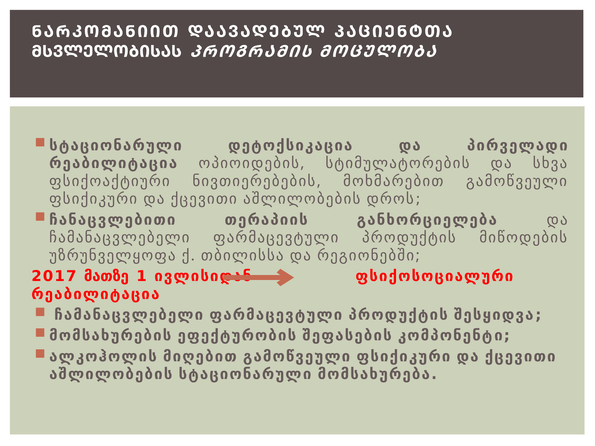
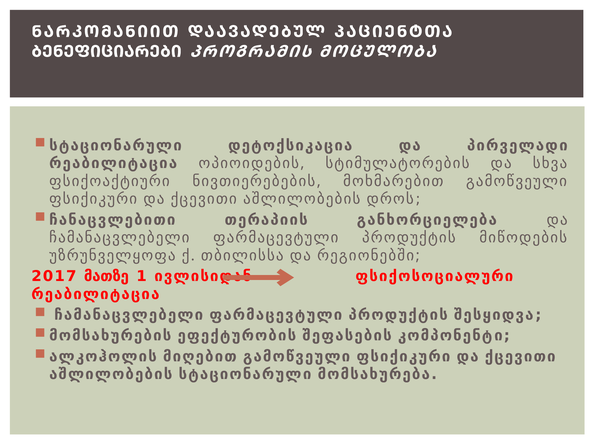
ᲛᲡᲕᲚᲔᲚᲝᲑᲘᲡᲐᲡ: ᲛᲡᲕᲚᲔᲚᲝᲑᲘᲡᲐᲡ -> ᲑᲔᲜᲔᲤᲘᲪᲘᲐᲠᲔᲑᲘ
